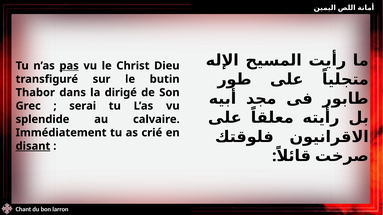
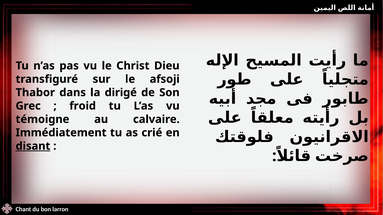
pas underline: present -> none
butin: butin -> afsoji
serai: serai -> froid
splendide: splendide -> témoigne
